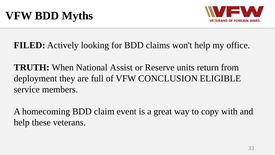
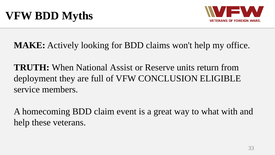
FILED: FILED -> MAKE
copy: copy -> what
